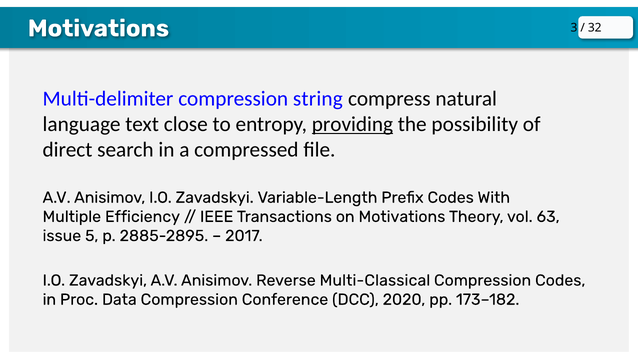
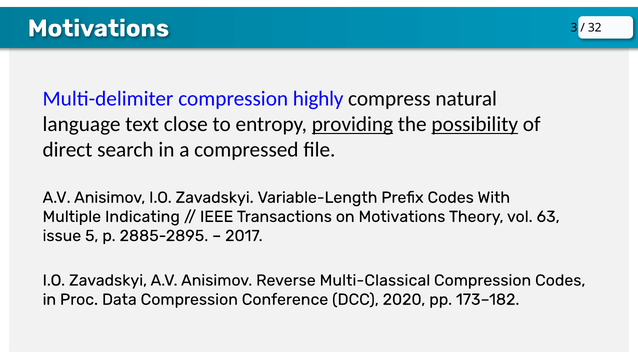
string: string -> highly
possibility underline: none -> present
Efficiency: Efficiency -> Indicating
